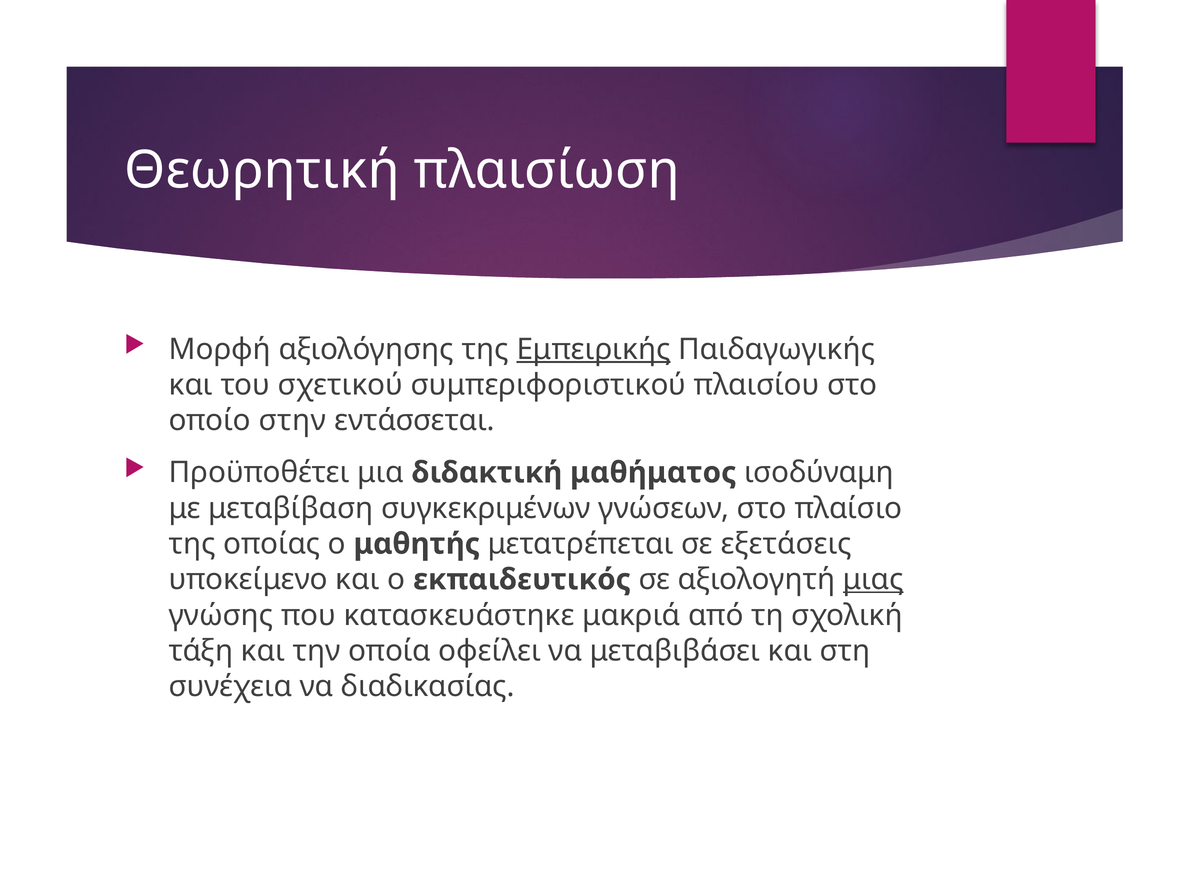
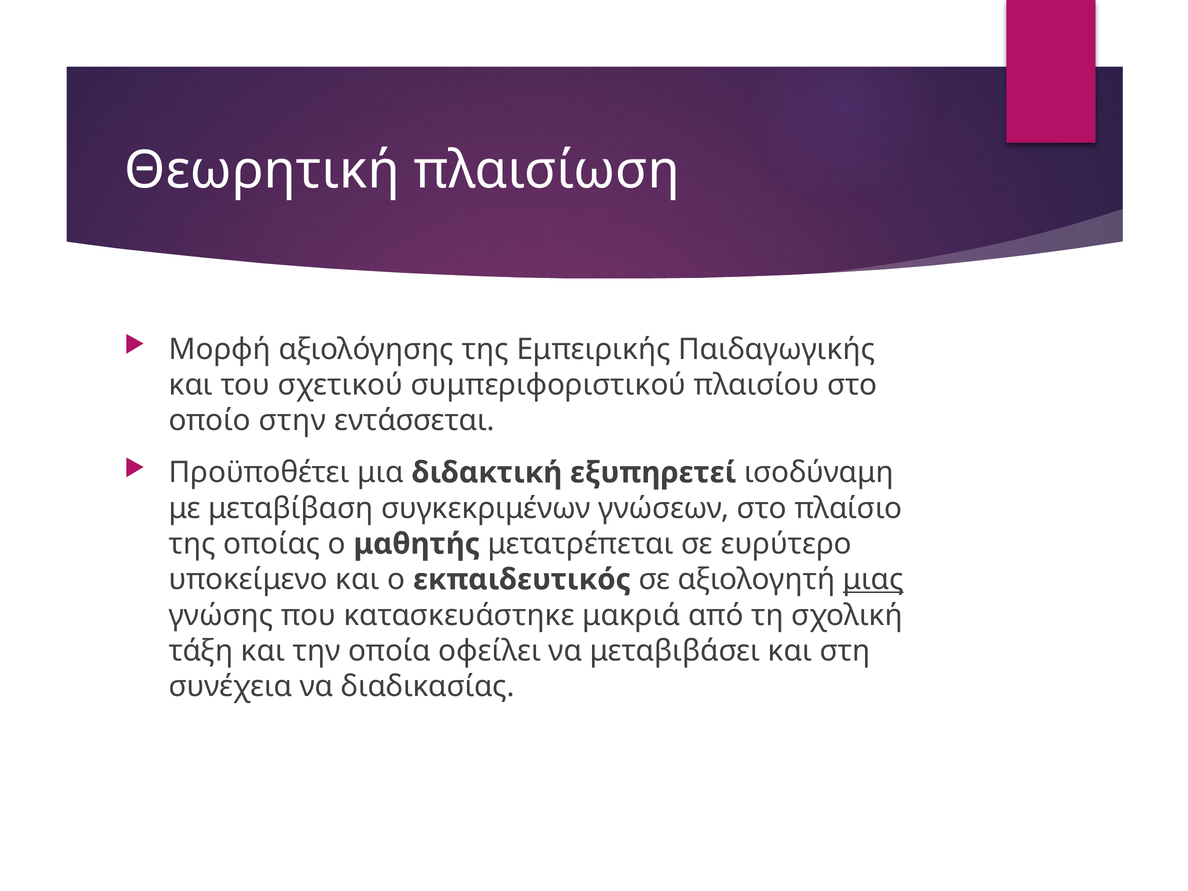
Εμπειρικής underline: present -> none
μαθήματος: μαθήματος -> εξυπηρετεί
εξετάσεις: εξετάσεις -> ευρύτερο
